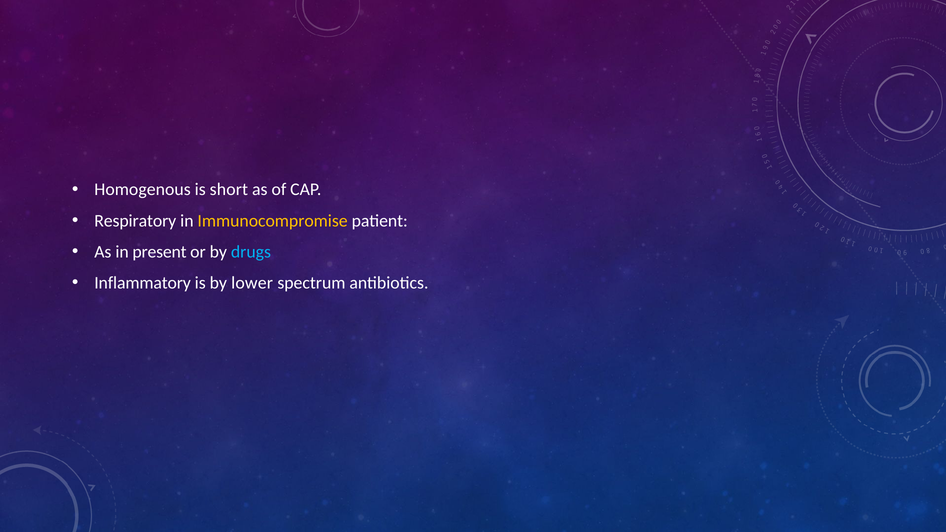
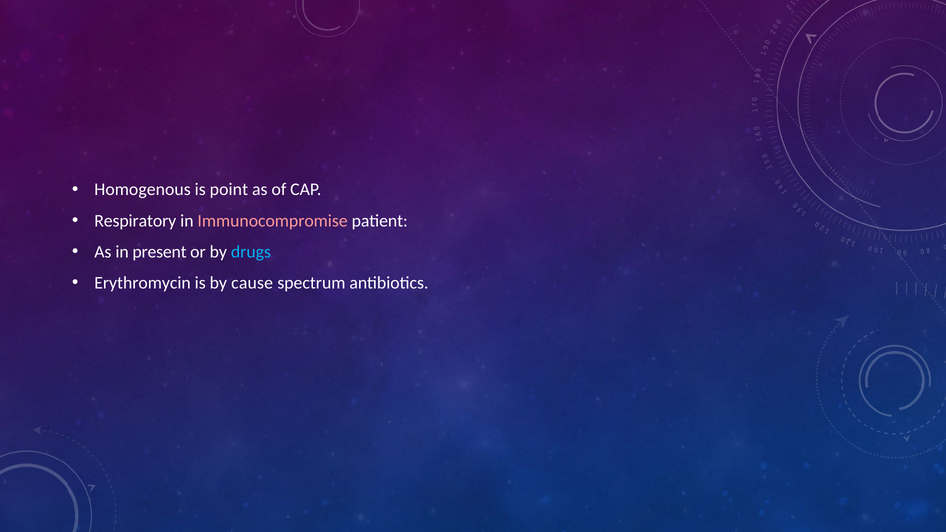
short: short -> point
Immunocompromise colour: yellow -> pink
Inflammatory: Inflammatory -> Erythromycin
lower: lower -> cause
